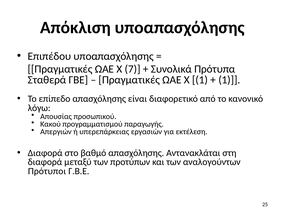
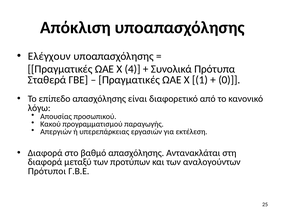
Επιπέδου: Επιπέδου -> Ελέγχουν
7: 7 -> 4
1 at (229, 80): 1 -> 0
